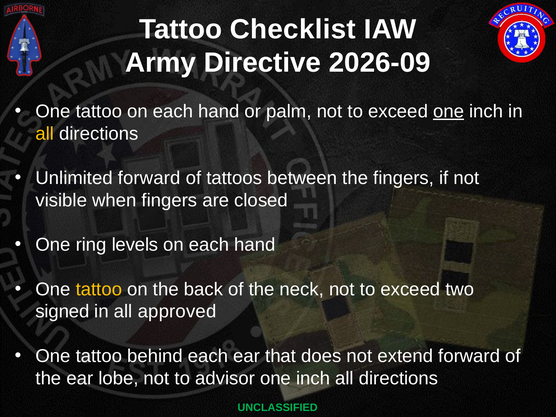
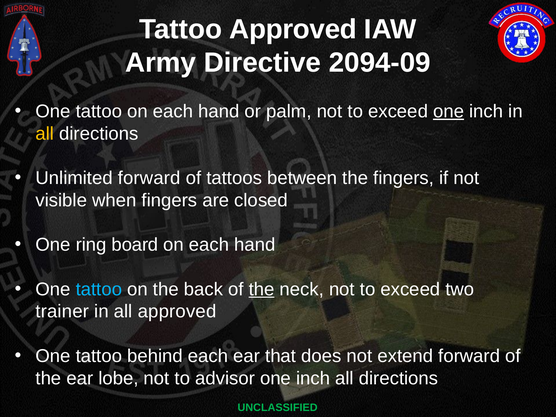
Tattoo Checklist: Checklist -> Approved
2026-09: 2026-09 -> 2094-09
levels: levels -> board
tattoo at (99, 289) colour: yellow -> light blue
the at (262, 289) underline: none -> present
signed: signed -> trainer
